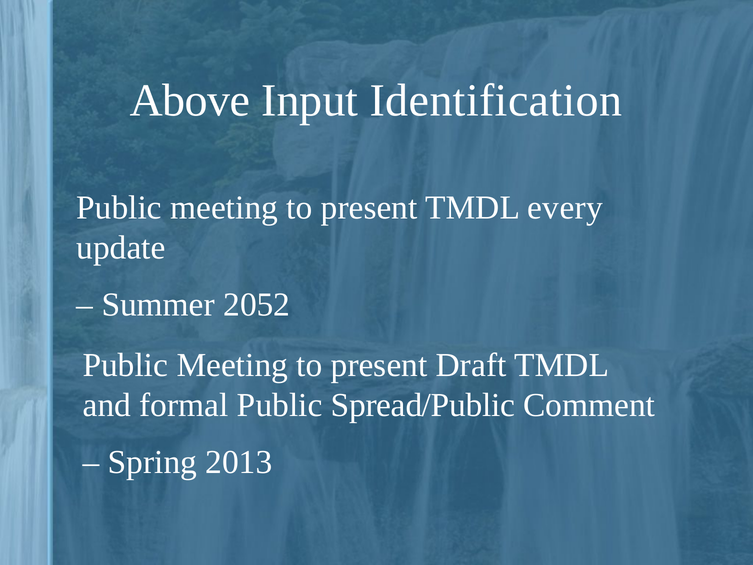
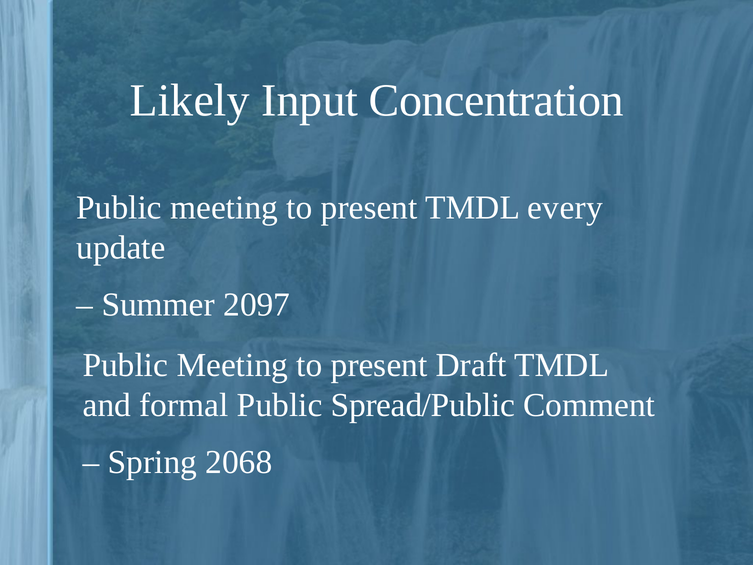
Above: Above -> Likely
Identification: Identification -> Concentration
2052: 2052 -> 2097
2013: 2013 -> 2068
